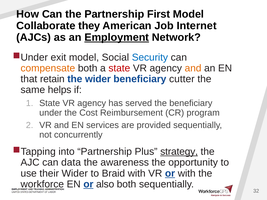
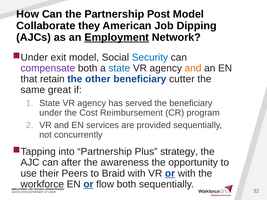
First: First -> Post
Internet: Internet -> Dipping
compensate colour: orange -> purple
state at (119, 68) colour: red -> blue
the wider: wider -> other
helps: helps -> great
strategy underline: present -> none
data: data -> after
their Wider: Wider -> Peers
also: also -> flow
